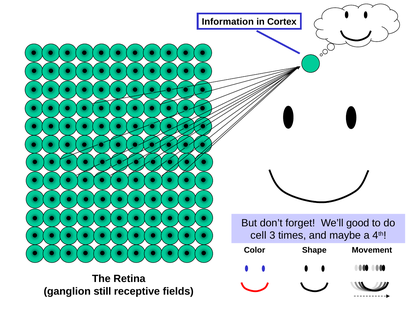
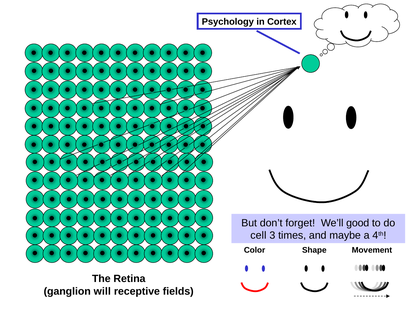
Information: Information -> Psychology
still: still -> will
